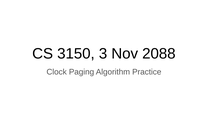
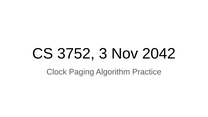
3150: 3150 -> 3752
2088: 2088 -> 2042
